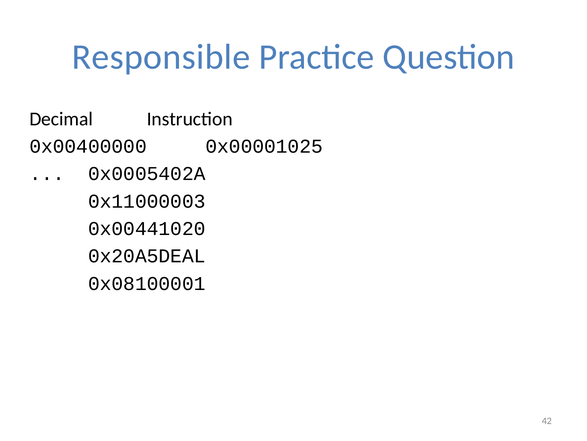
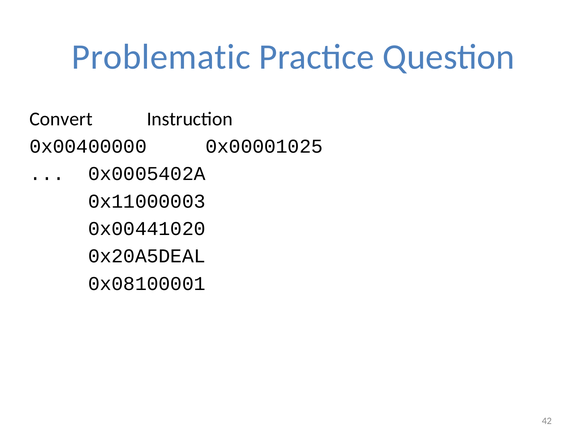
Responsible: Responsible -> Problematic
Decimal: Decimal -> Convert
